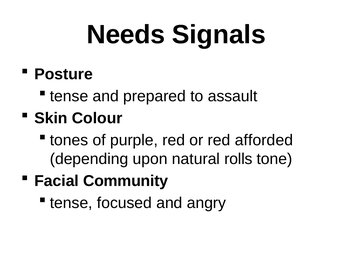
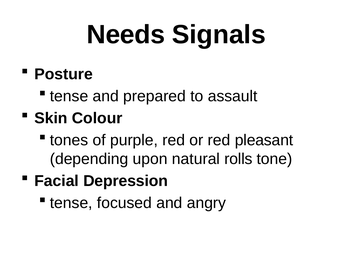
afforded: afforded -> pleasant
Community: Community -> Depression
